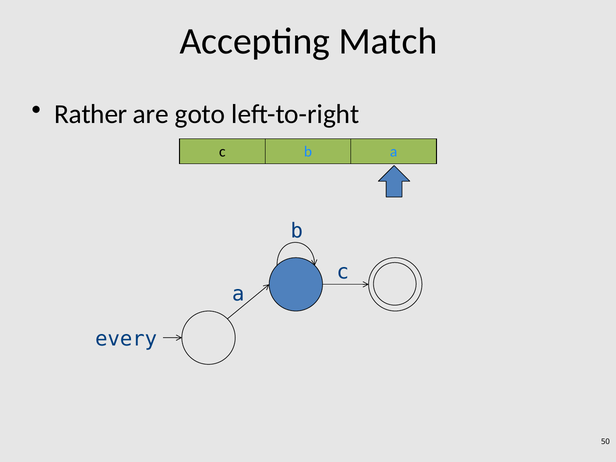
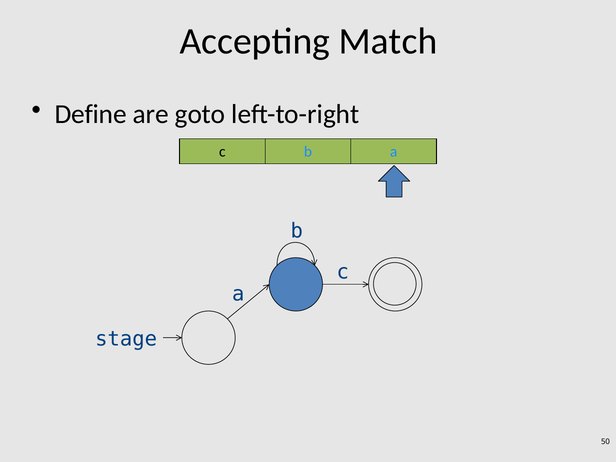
Rather: Rather -> Define
every: every -> stage
